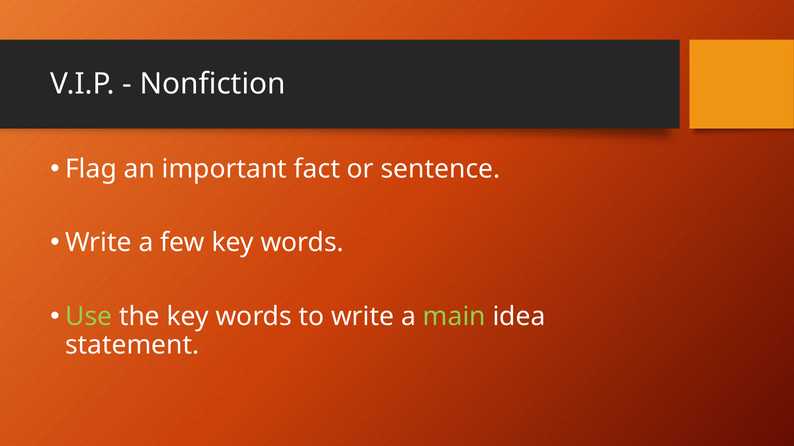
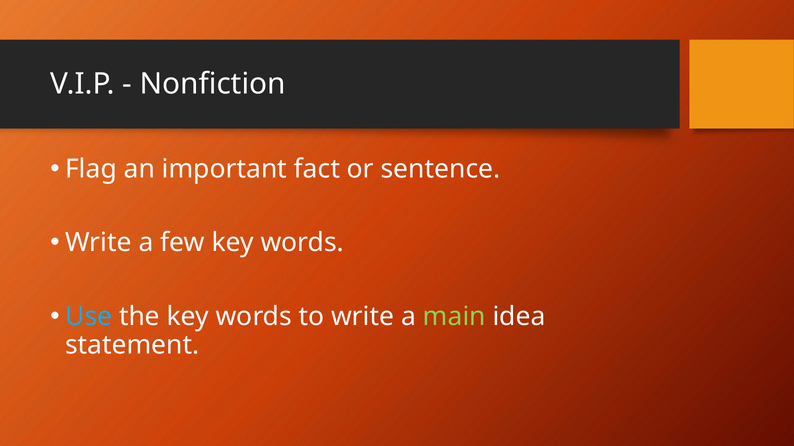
Use colour: light green -> light blue
